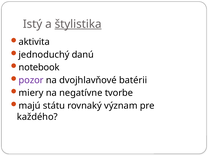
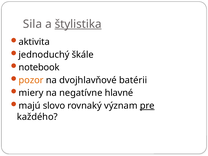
Istý: Istý -> Sila
danú: danú -> škále
pozor colour: purple -> orange
tvorbe: tvorbe -> hlavné
státu: státu -> slovo
pre underline: none -> present
